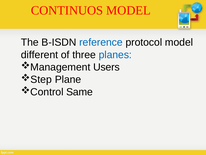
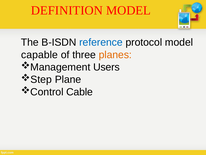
CONTINUOS: CONTINUOS -> DEFINITION
different: different -> capable
planes colour: blue -> orange
Same: Same -> Cable
